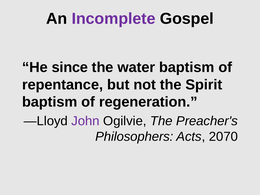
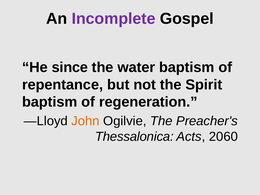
John colour: purple -> orange
Philosophers: Philosophers -> Thessalonica
2070: 2070 -> 2060
